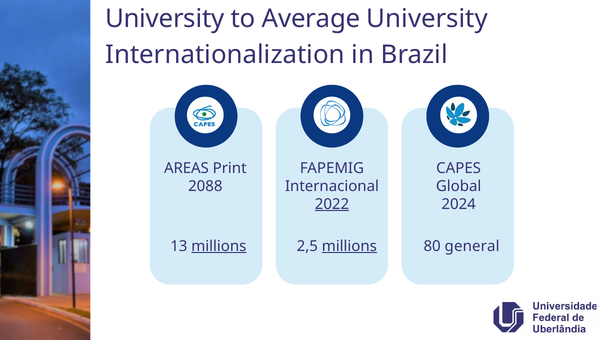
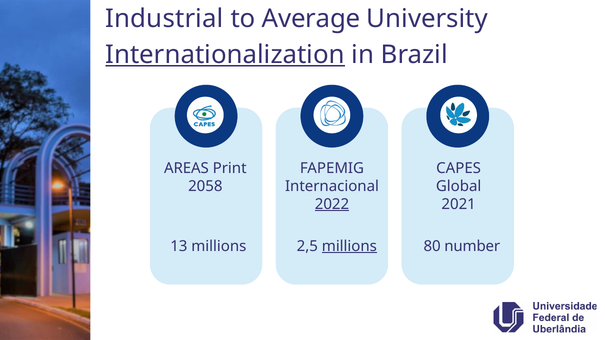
University at (165, 19): University -> Industrial
Internationalization underline: none -> present
2088: 2088 -> 2058
2024: 2024 -> 2021
millions at (219, 246) underline: present -> none
general: general -> number
